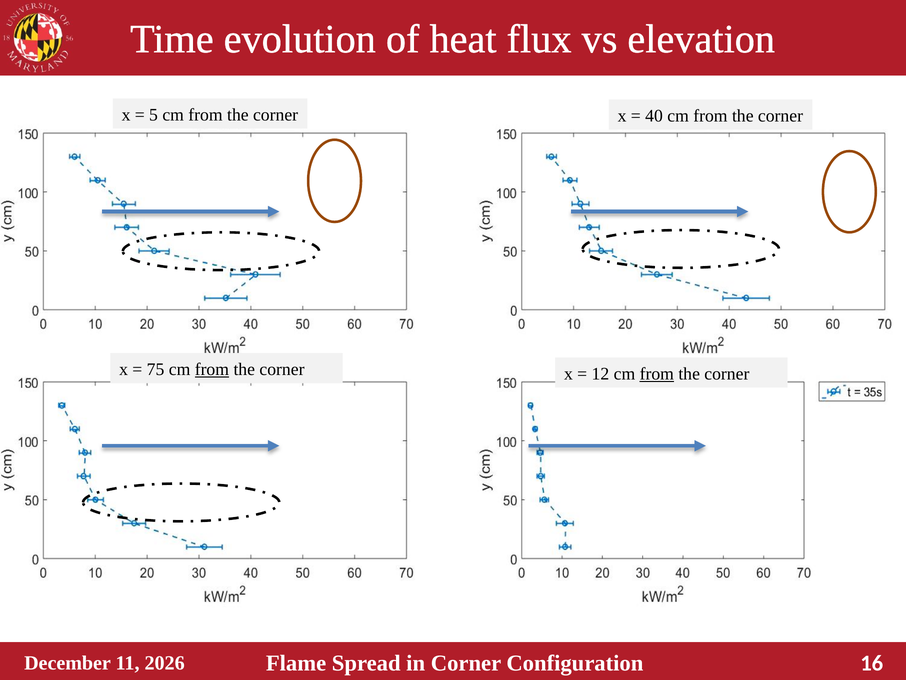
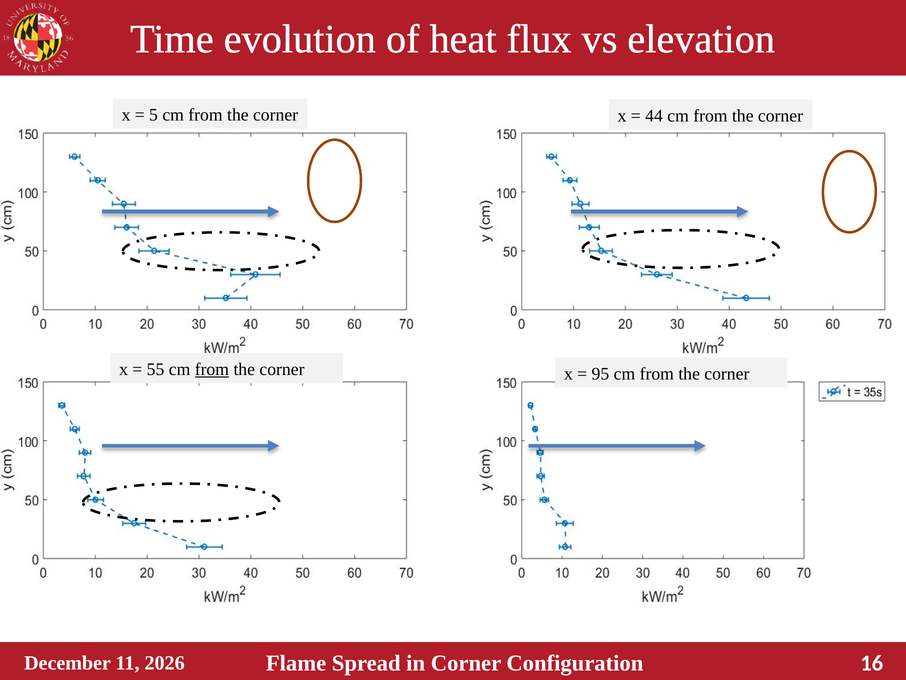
40: 40 -> 44
75: 75 -> 55
12: 12 -> 95
from at (657, 373) underline: present -> none
